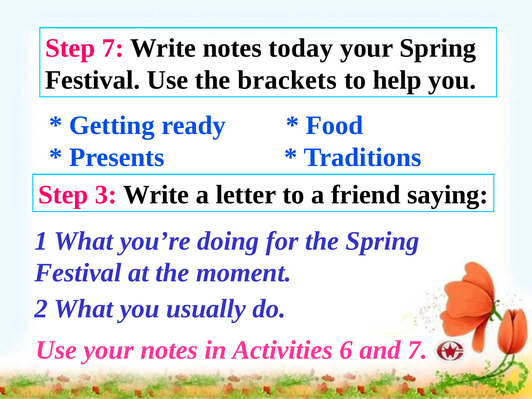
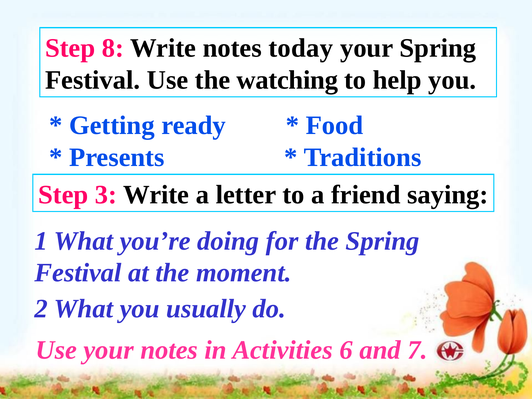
Step 7: 7 -> 8
brackets: brackets -> watching
